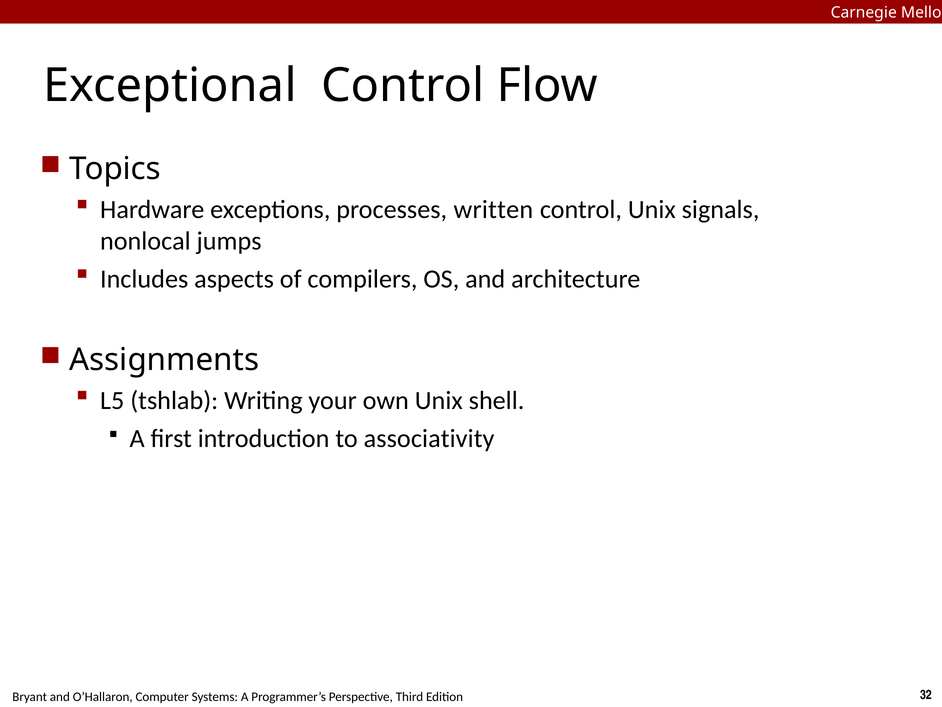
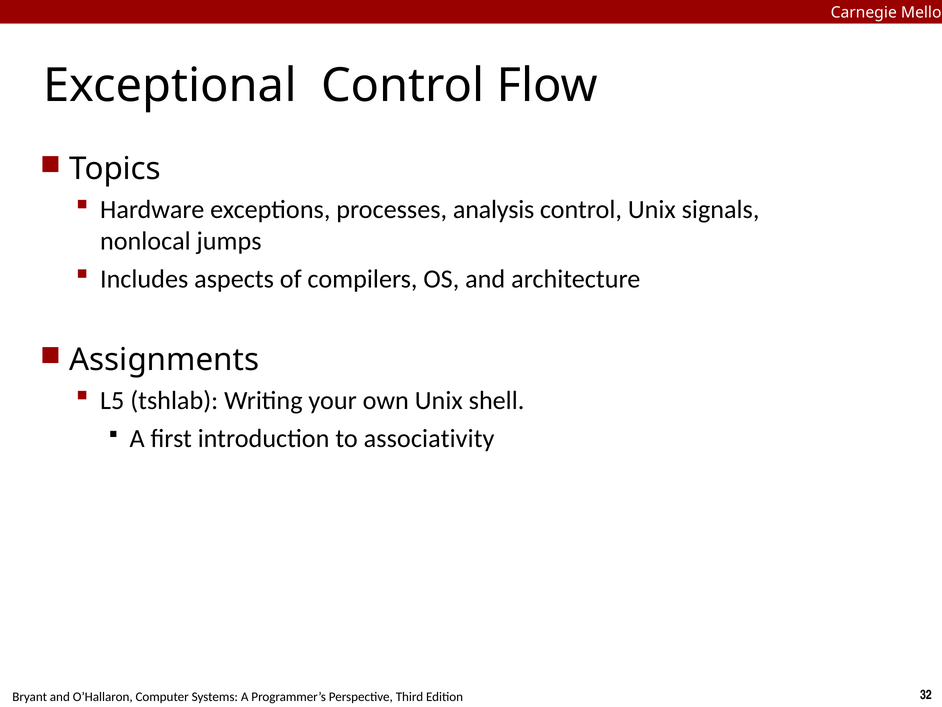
written: written -> analysis
